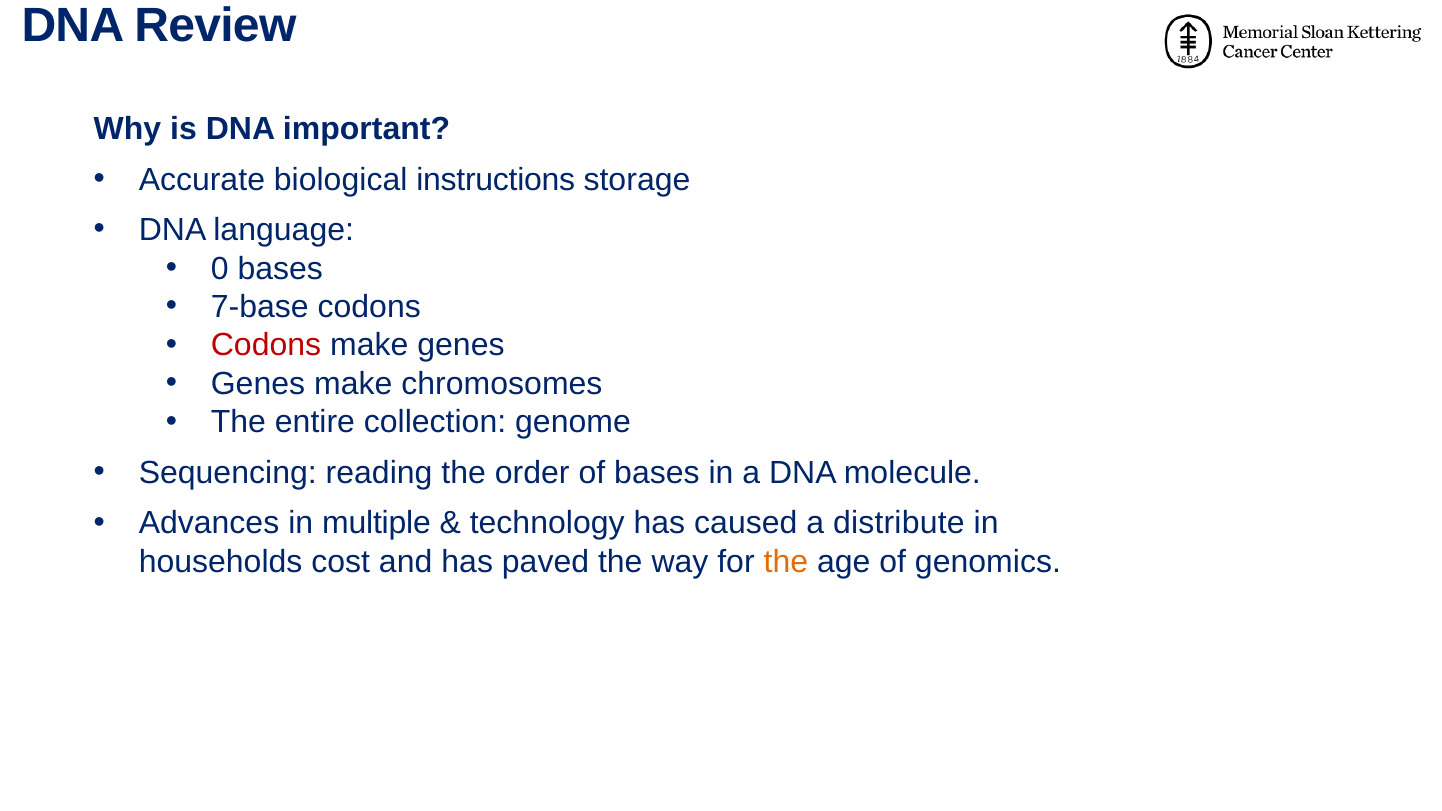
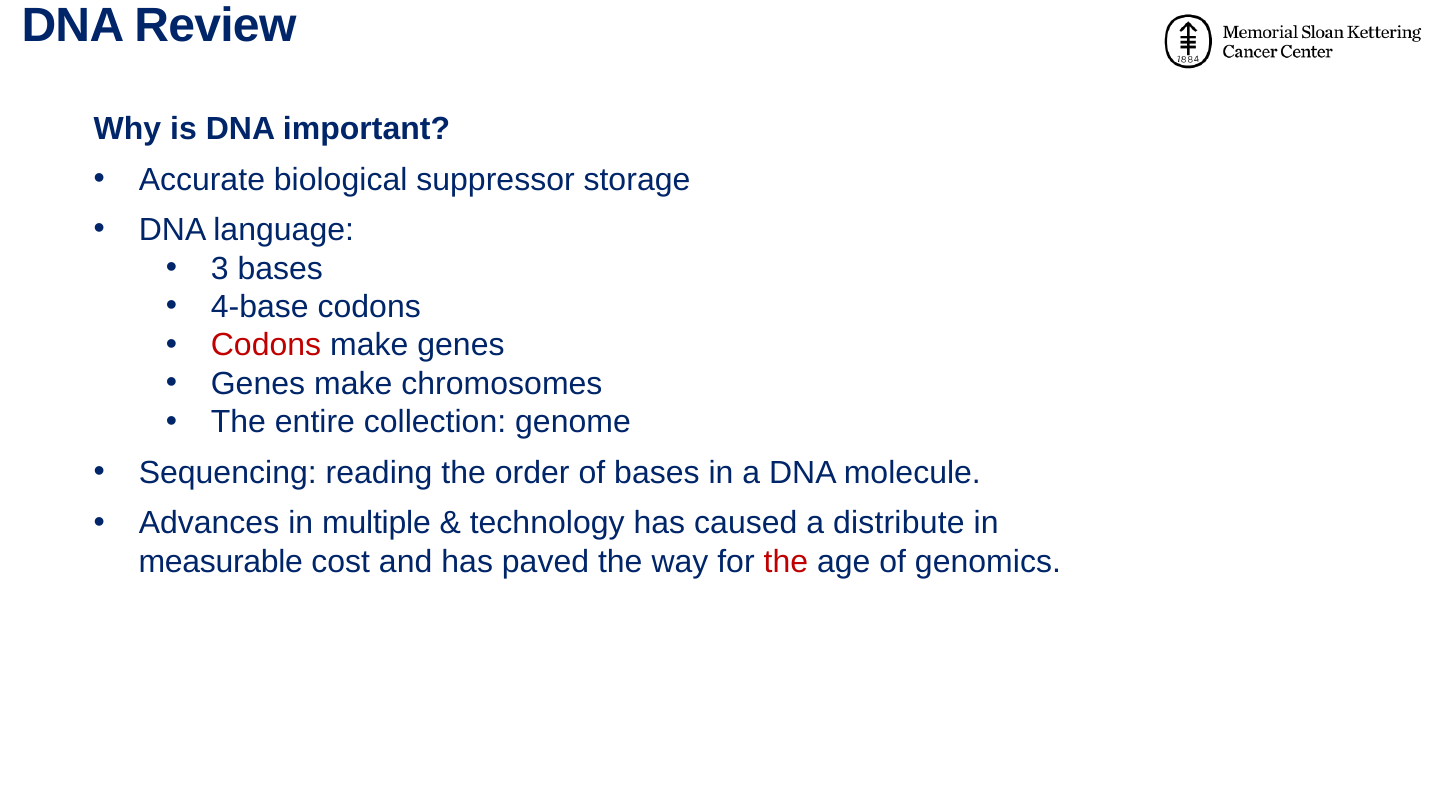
instructions: instructions -> suppressor
0: 0 -> 3
7-base: 7-base -> 4-base
households: households -> measurable
the at (786, 562) colour: orange -> red
